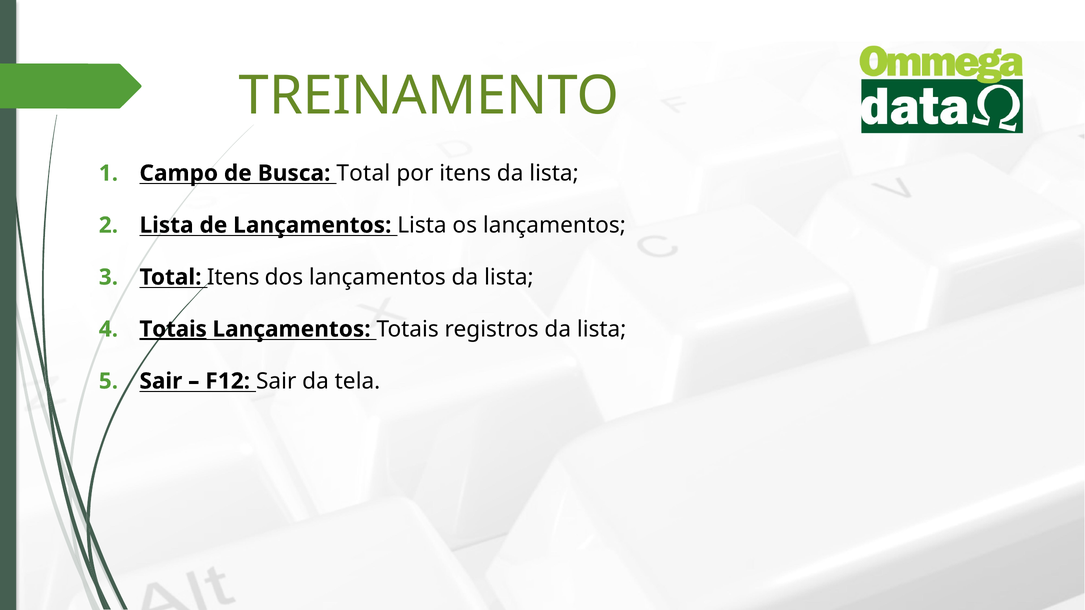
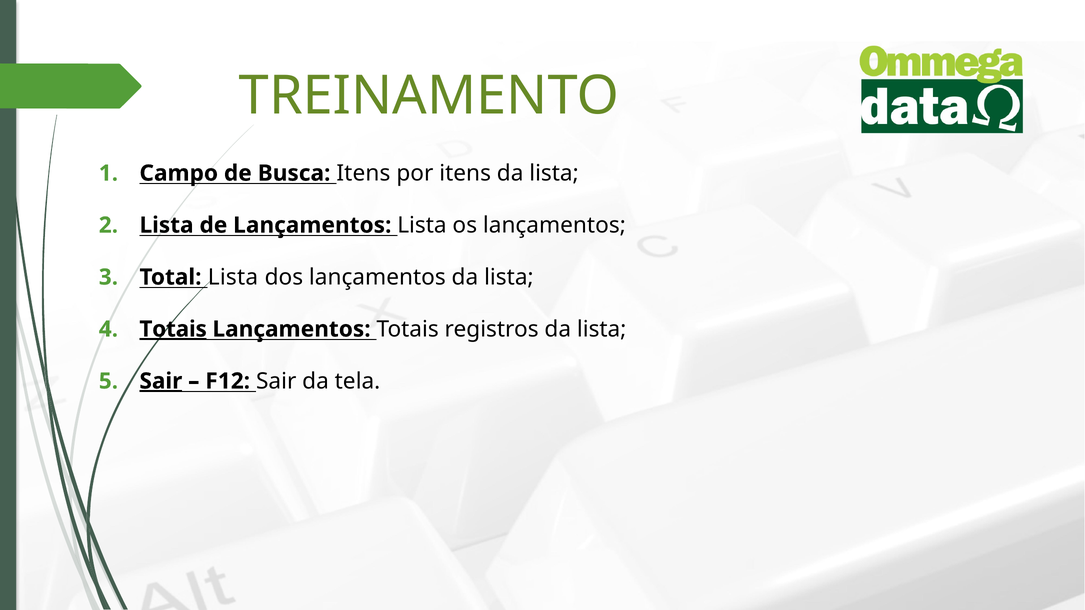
Busca Total: Total -> Itens
Total Itens: Itens -> Lista
Sair at (161, 381) underline: none -> present
